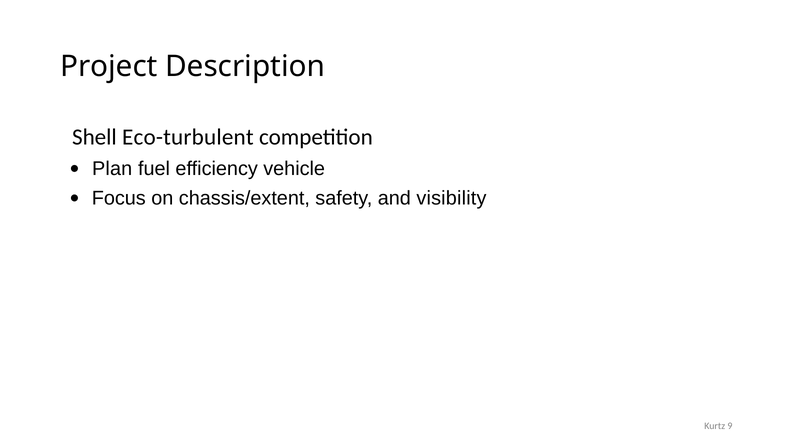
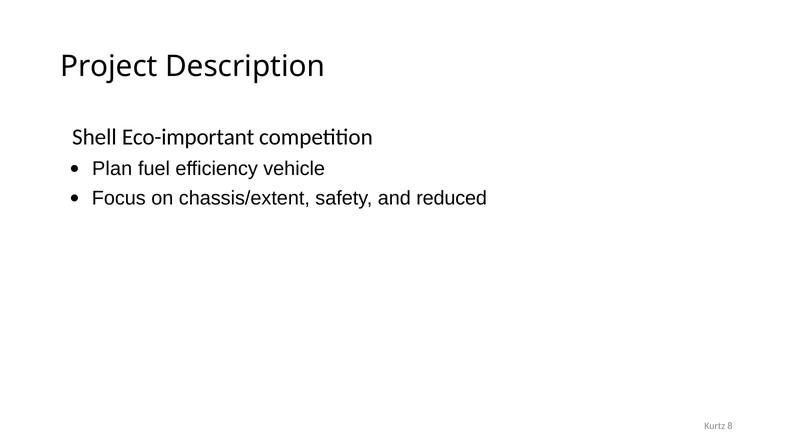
Eco-turbulent: Eco-turbulent -> Eco-important
visibility: visibility -> reduced
9: 9 -> 8
